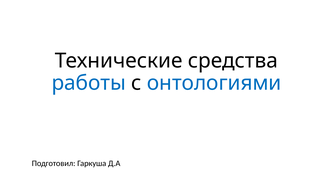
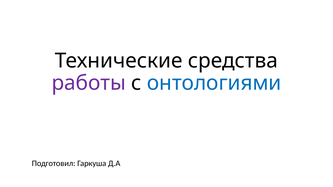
работы colour: blue -> purple
